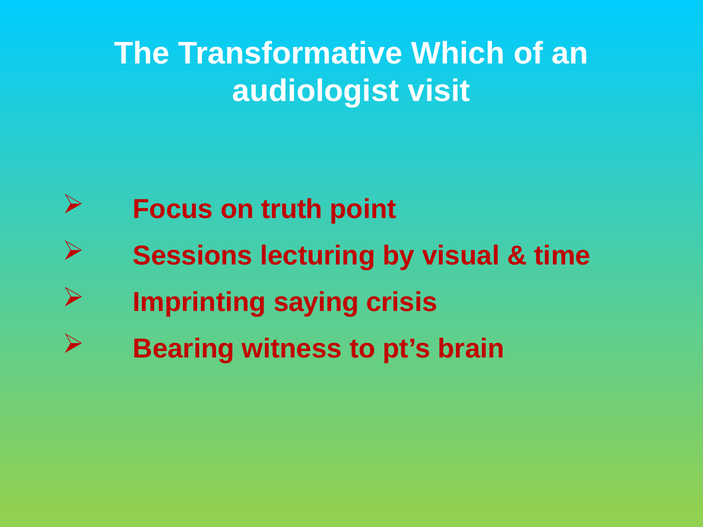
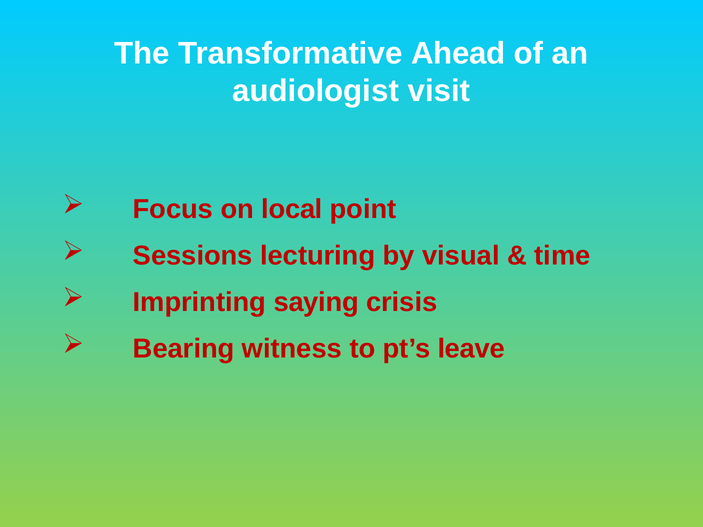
Which: Which -> Ahead
truth: truth -> local
brain: brain -> leave
